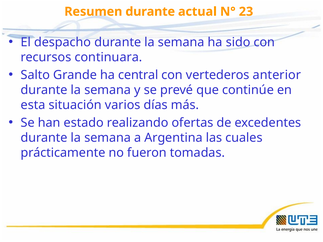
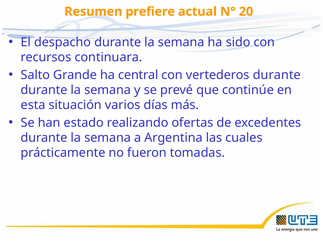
Resumen durante: durante -> prefiere
23: 23 -> 20
vertederos anterior: anterior -> durante
